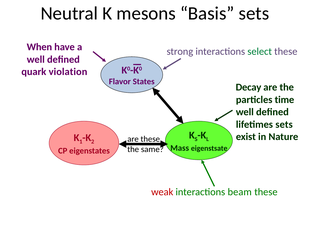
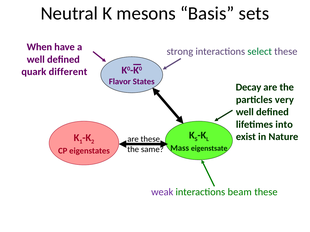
violation: violation -> different
time: time -> very
lifetimes sets: sets -> into
weak colour: red -> purple
